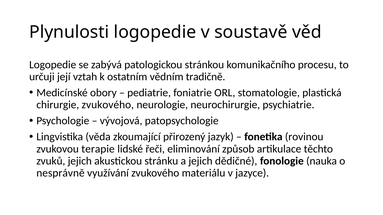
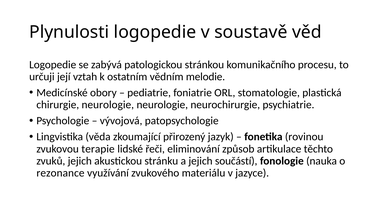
tradičně: tradičně -> melodie
chirurgie zvukového: zvukového -> neurologie
dědičné: dědičné -> součástí
nesprávně: nesprávně -> rezonance
